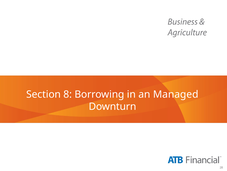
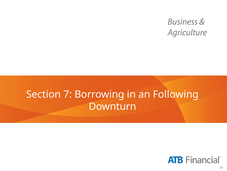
8: 8 -> 7
Managed: Managed -> Following
